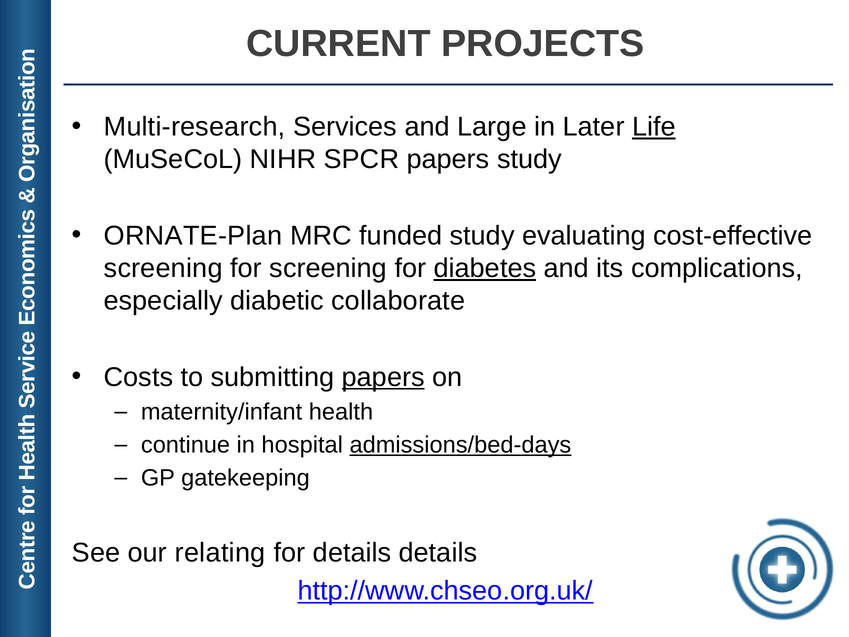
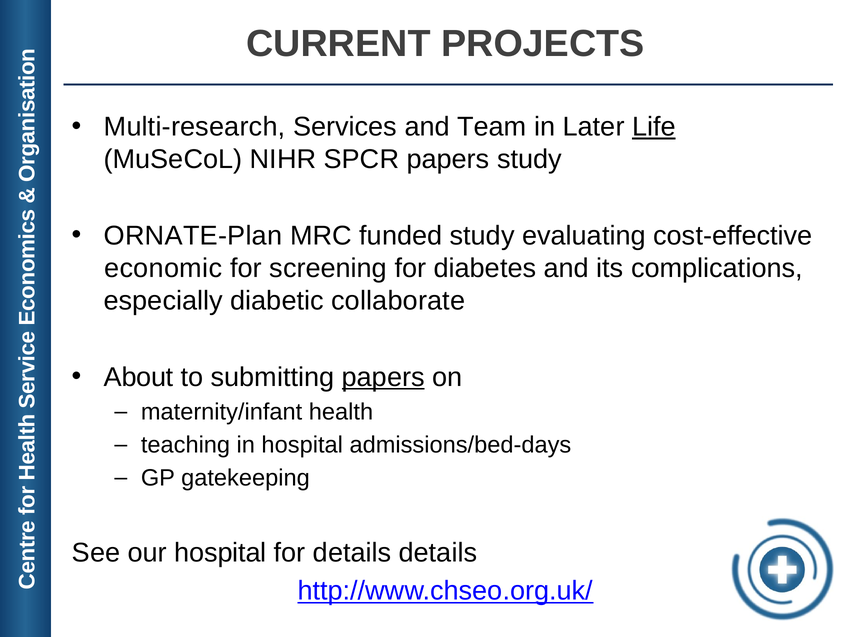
Large: Large -> Team
screening at (163, 268): screening -> economic
diabetes underline: present -> none
Costs: Costs -> About
continue: continue -> teaching
admissions/bed-days underline: present -> none
our relating: relating -> hospital
